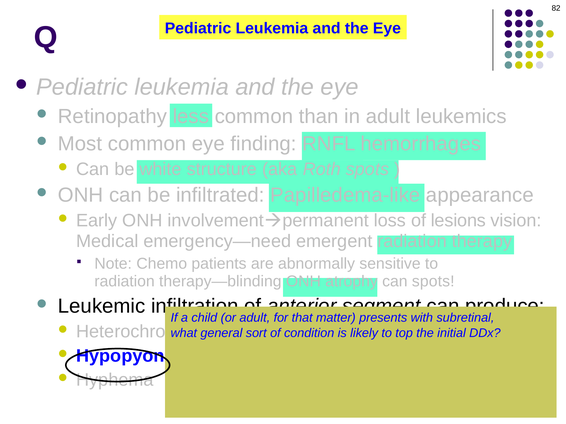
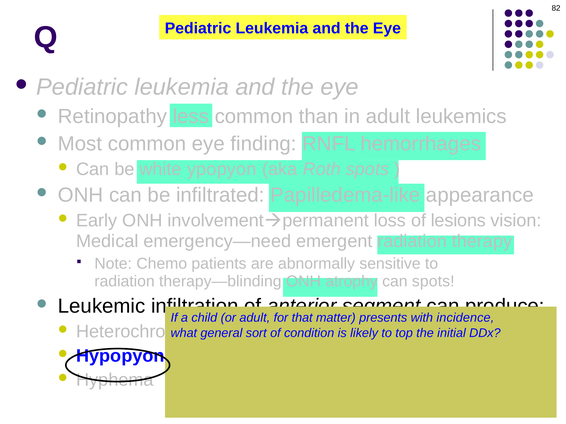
structure: structure -> ypopyon
subretinal: subretinal -> incidence
